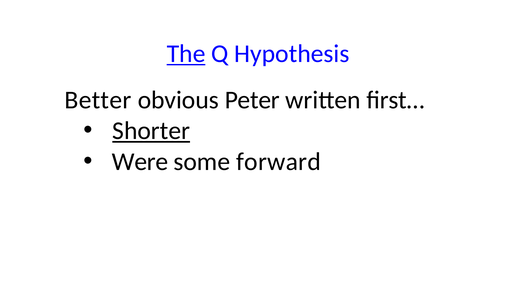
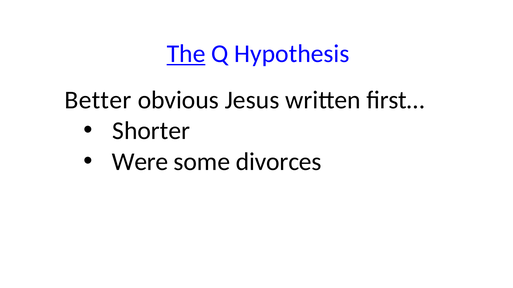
Peter: Peter -> Jesus
Shorter underline: present -> none
forward: forward -> divorces
